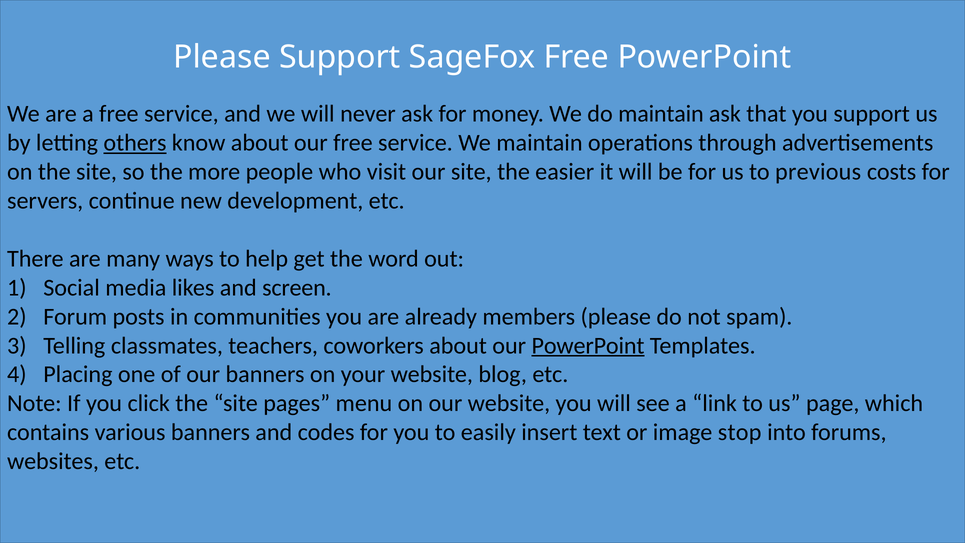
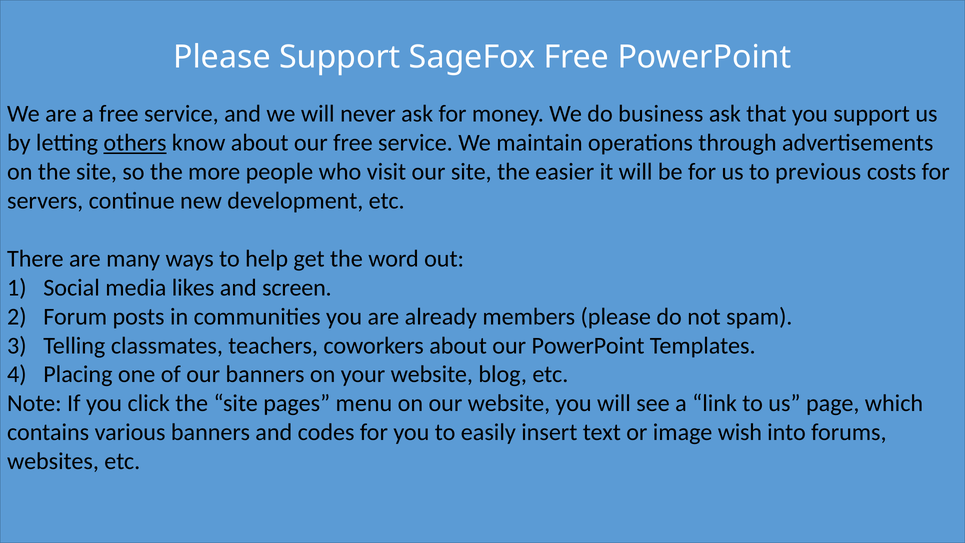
do maintain: maintain -> business
PowerPoint at (588, 345) underline: present -> none
stop: stop -> wish
